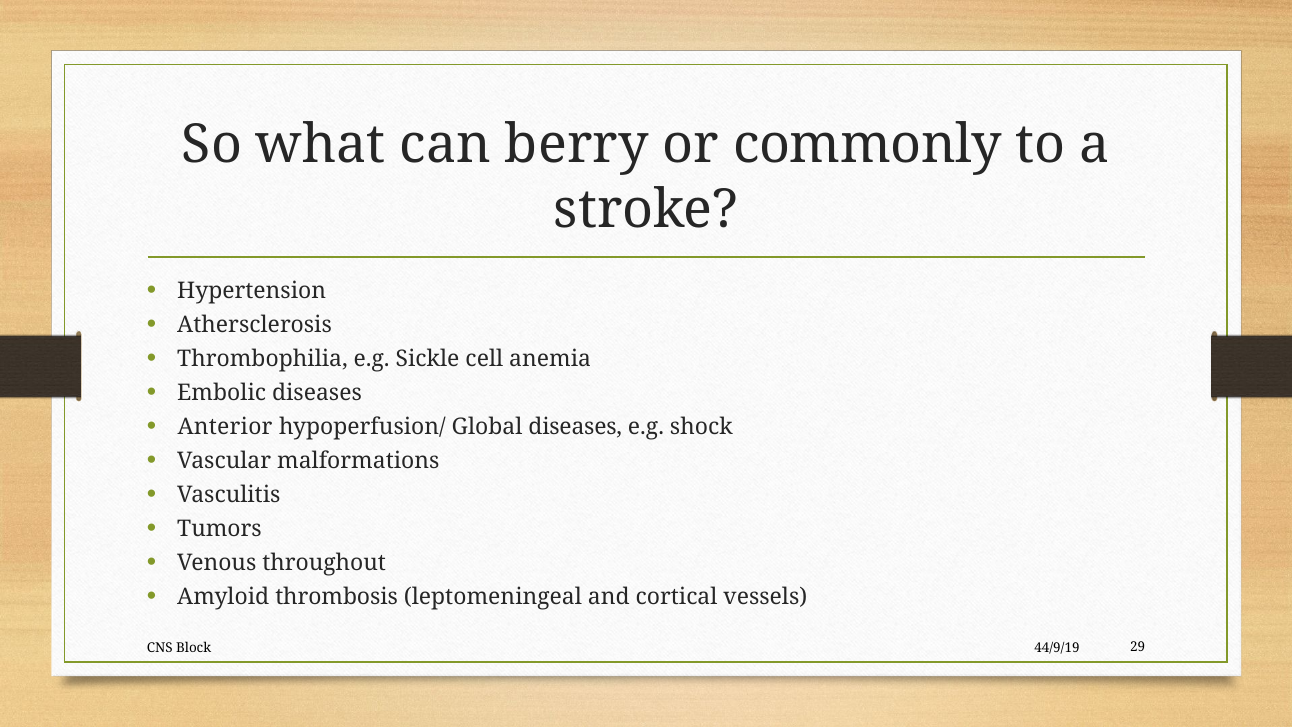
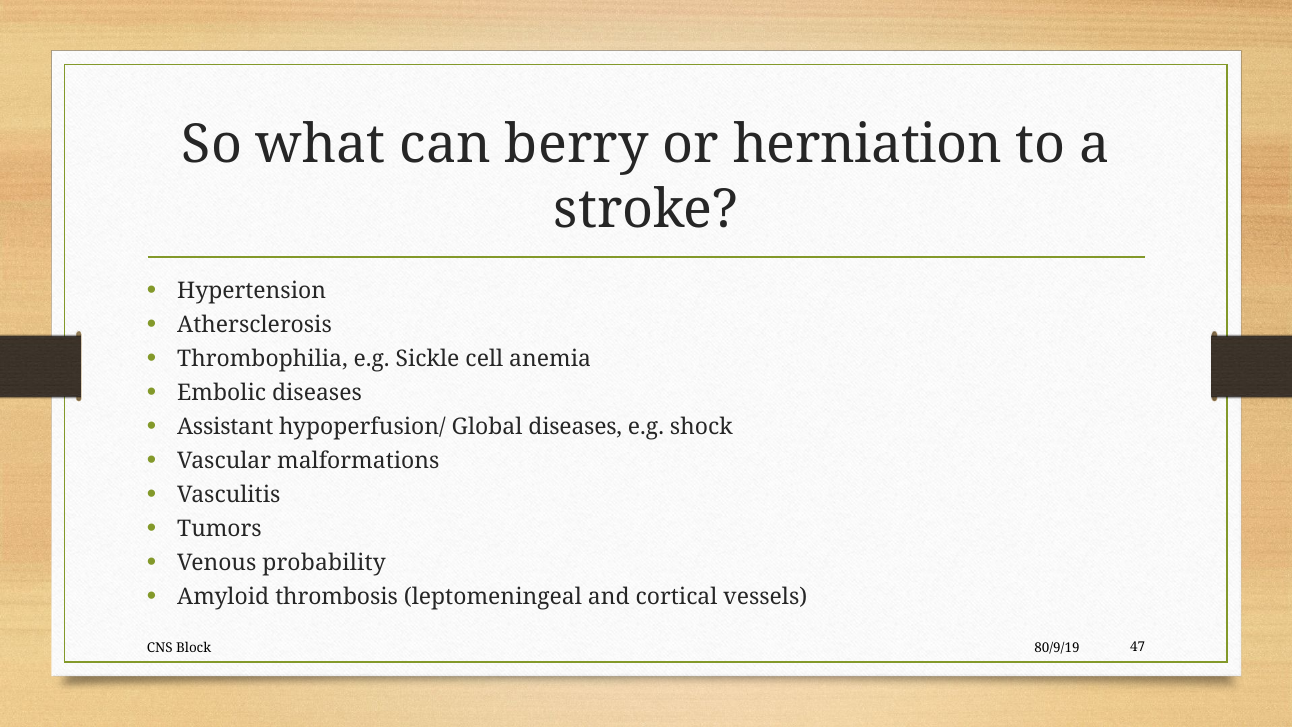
commonly: commonly -> herniation
Anterior: Anterior -> Assistant
throughout: throughout -> probability
44/9/19: 44/9/19 -> 80/9/19
29: 29 -> 47
